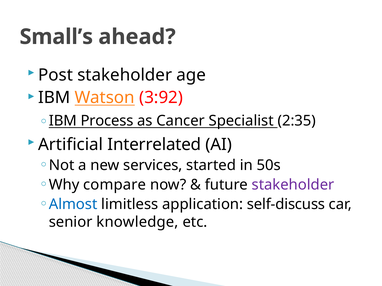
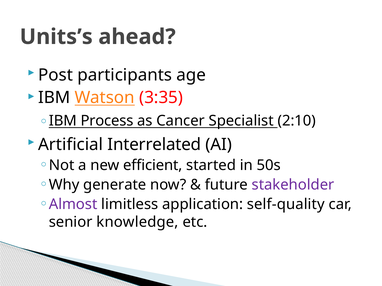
Small’s: Small’s -> Units’s
Post stakeholder: stakeholder -> participants
3:92: 3:92 -> 3:35
2:35: 2:35 -> 2:10
services: services -> efficient
compare: compare -> generate
Almost colour: blue -> purple
self-discuss: self-discuss -> self-quality
